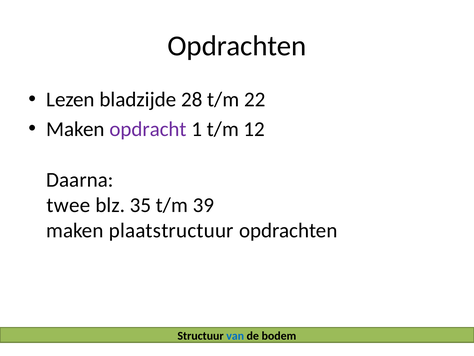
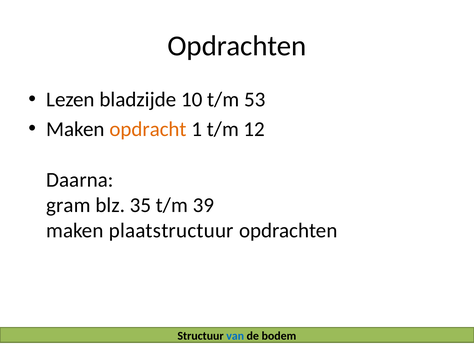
28: 28 -> 10
22: 22 -> 53
opdracht colour: purple -> orange
twee: twee -> gram
